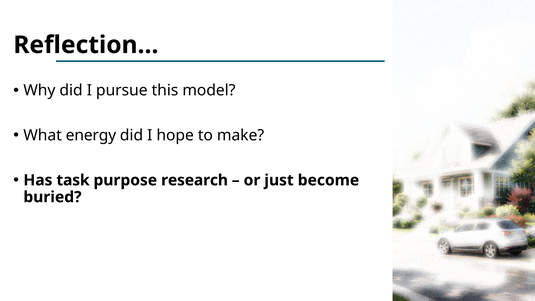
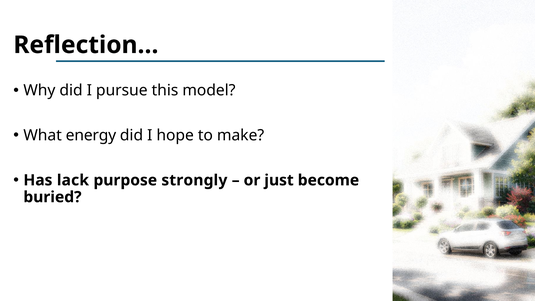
task: task -> lack
research: research -> strongly
